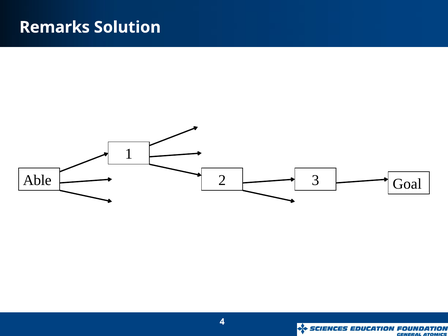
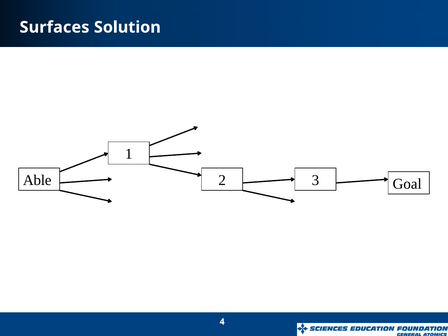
Remarks: Remarks -> Surfaces
